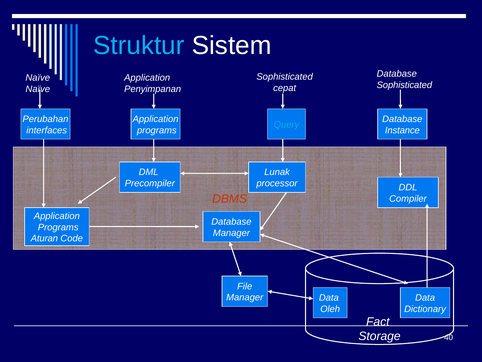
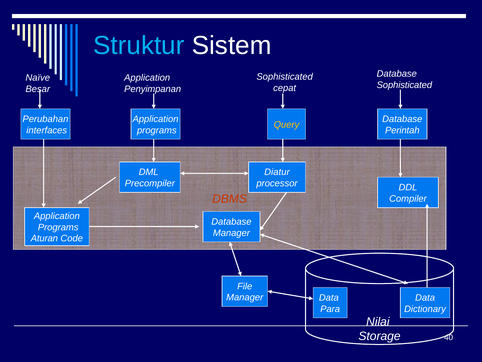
Naïve at (38, 89): Naïve -> Besar
Query colour: light blue -> yellow
Instance: Instance -> Perintah
Lunak: Lunak -> Diatur
Oleh: Oleh -> Para
Fact: Fact -> Nilai
